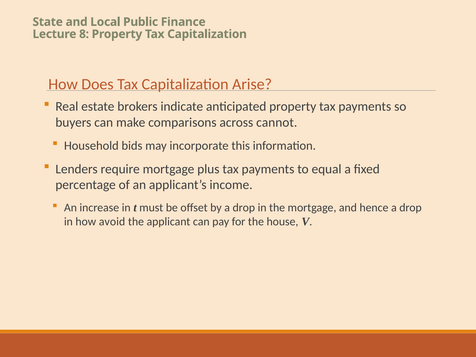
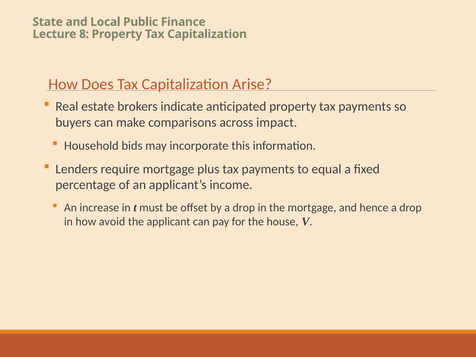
cannot: cannot -> impact
